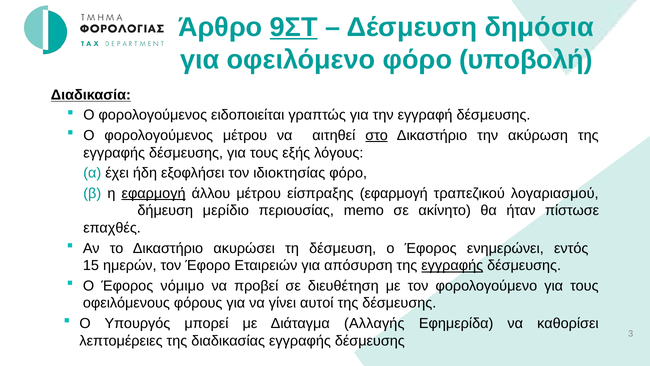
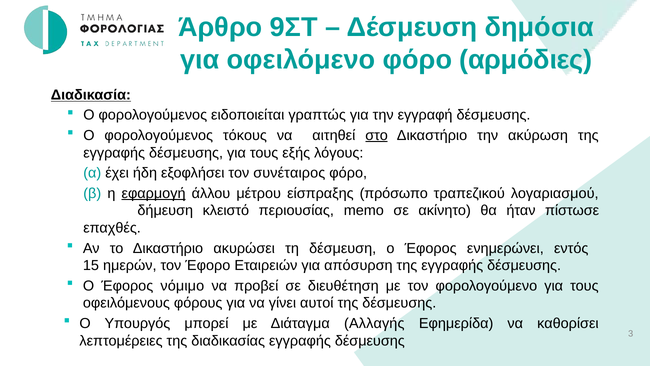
9ΣΤ underline: present -> none
υποβολή: υποβολή -> αρμόδιες
φορολογούμενος μέτρου: μέτρου -> τόκους
ιδιοκτησίας: ιδιοκτησίας -> συνέταιρος
είσπραξης εφαρμογή: εφαρμογή -> πρόσωπο
μερίδιο: μερίδιο -> κλειστό
εγγραφής at (452, 265) underline: present -> none
